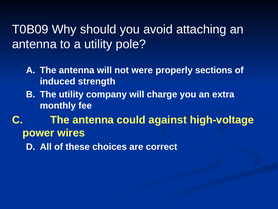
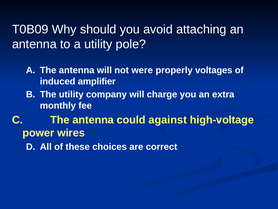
sections: sections -> voltages
strength: strength -> amplifier
